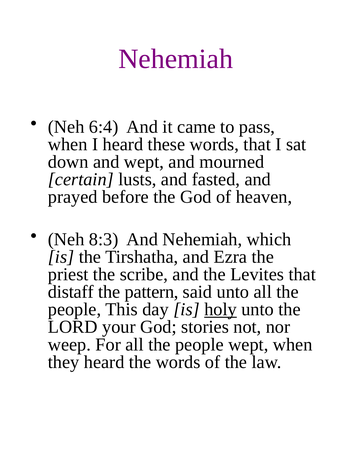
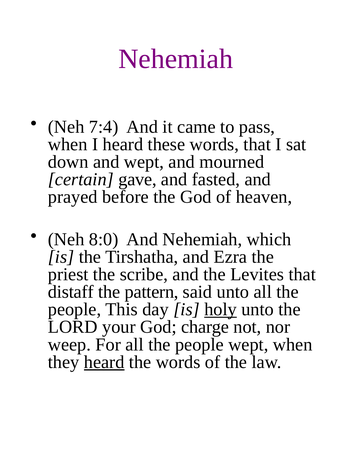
6:4: 6:4 -> 7:4
lusts: lusts -> gave
8:3: 8:3 -> 8:0
stories: stories -> charge
heard at (104, 362) underline: none -> present
